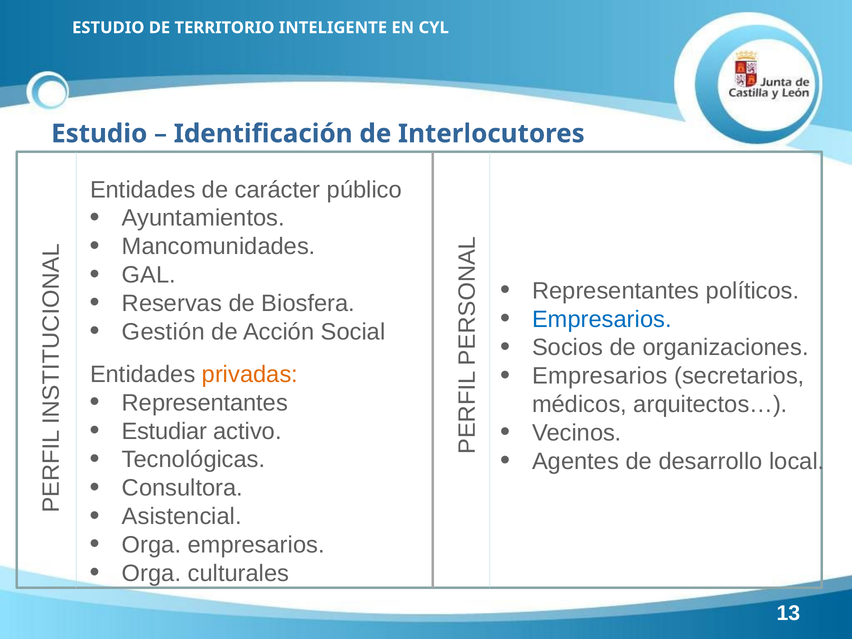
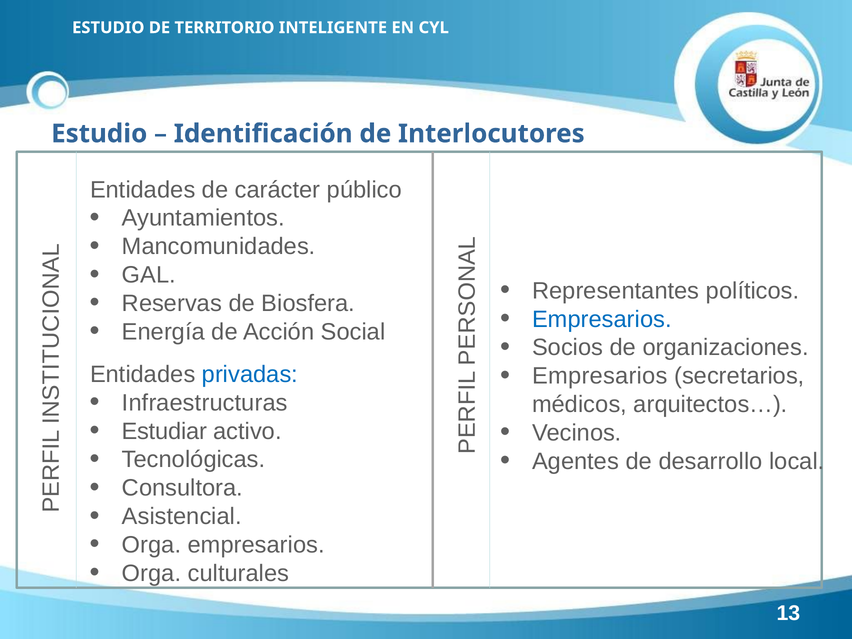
Gestión: Gestión -> Energía
privadas colour: orange -> blue
Representantes at (205, 403): Representantes -> Infraestructuras
